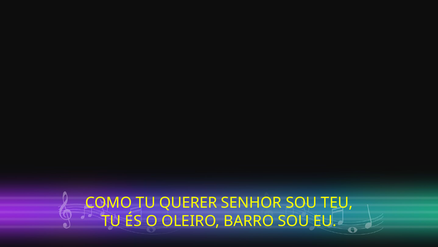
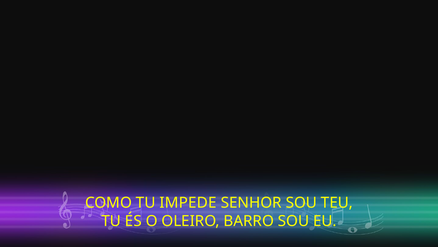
QUERER: QUERER -> IMPEDE
